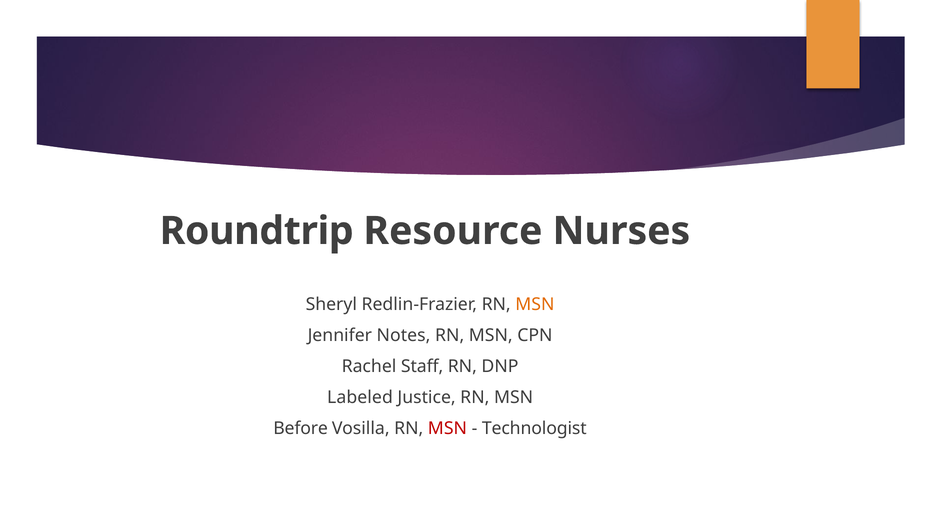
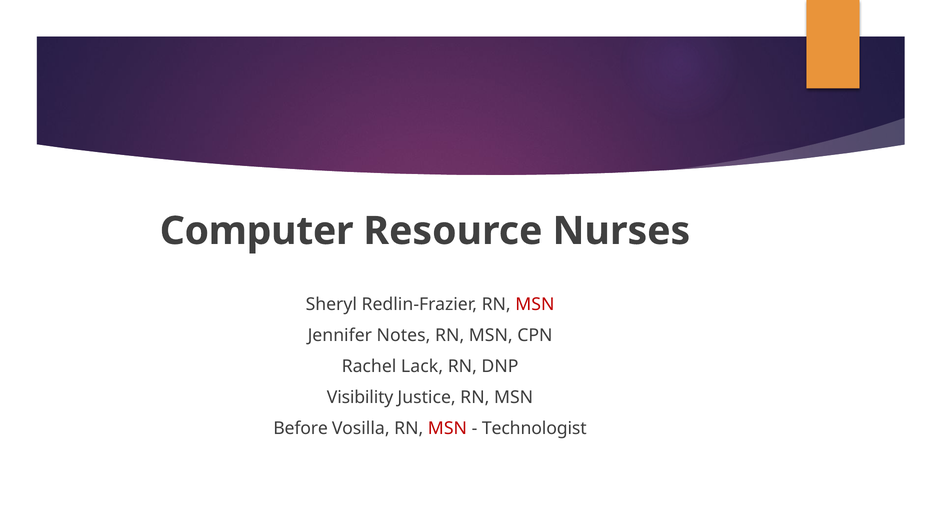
Roundtrip: Roundtrip -> Computer
MSN at (535, 304) colour: orange -> red
Staff: Staff -> Lack
Labeled: Labeled -> Visibility
